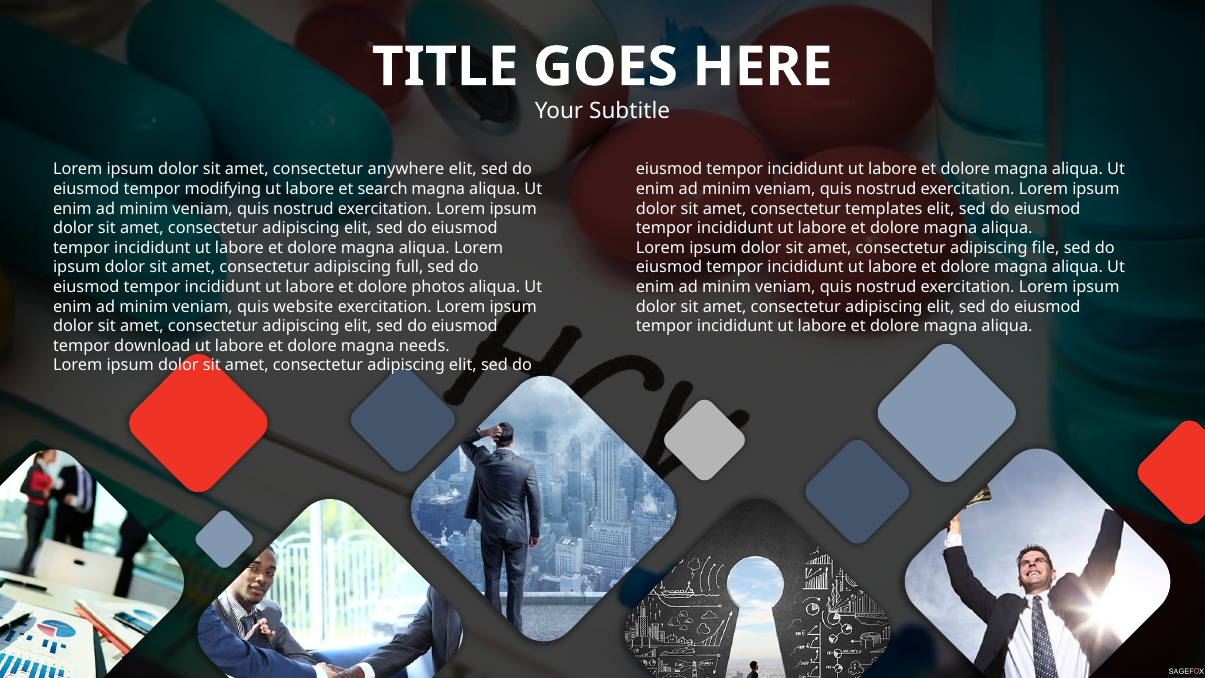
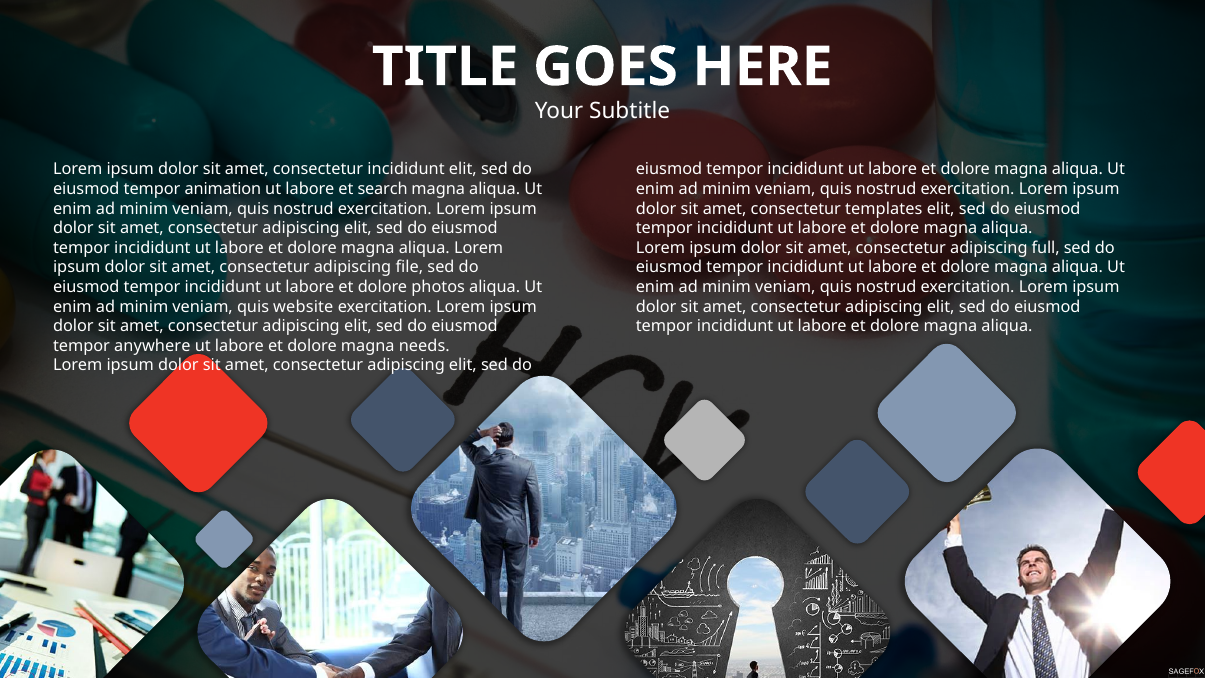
consectetur anywhere: anywhere -> incididunt
modifying: modifying -> animation
file: file -> full
full: full -> file
download: download -> anywhere
